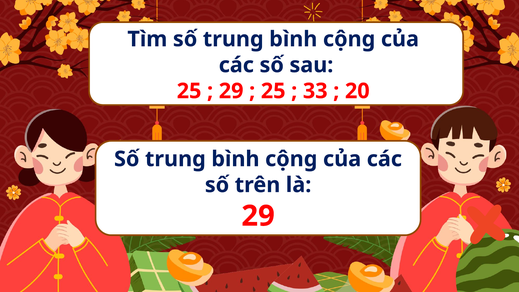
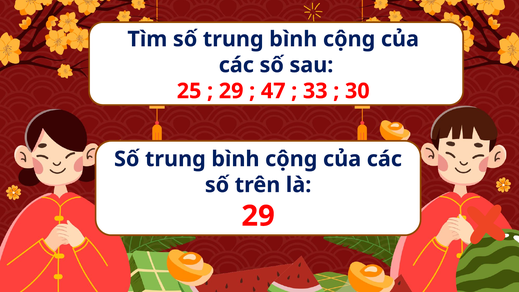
25 at (273, 91): 25 -> 47
20: 20 -> 30
